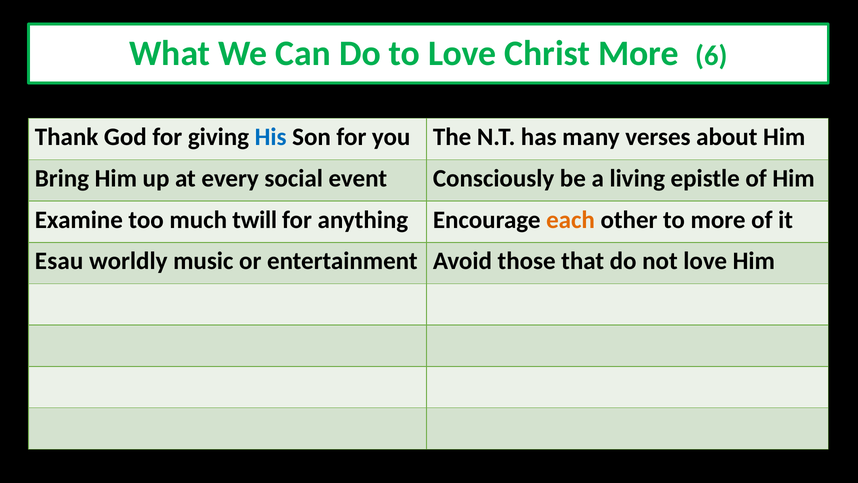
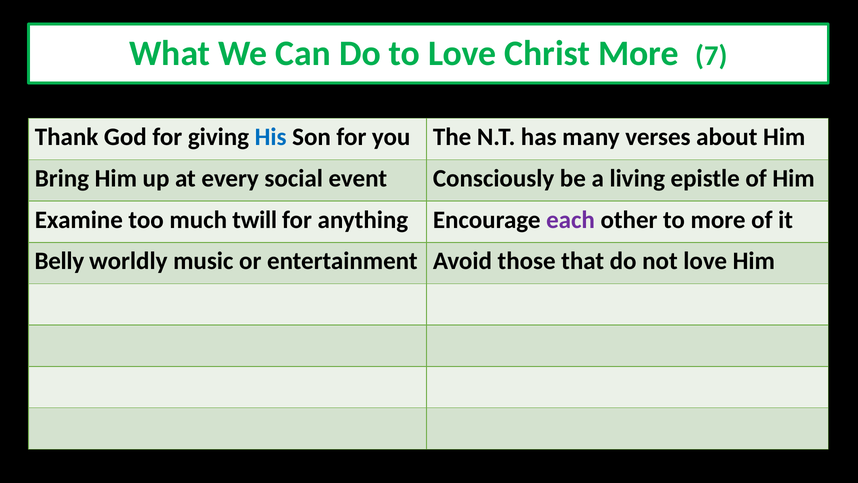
6: 6 -> 7
each colour: orange -> purple
Esau: Esau -> Belly
